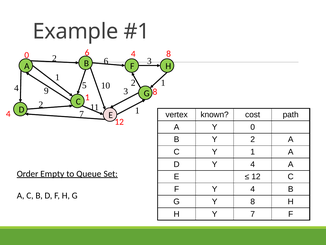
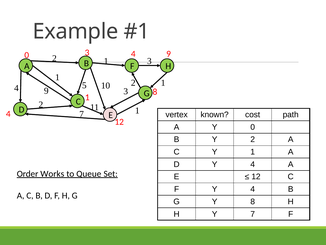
0 6: 6 -> 3
4 8: 8 -> 9
2 6: 6 -> 1
Empty: Empty -> Works
